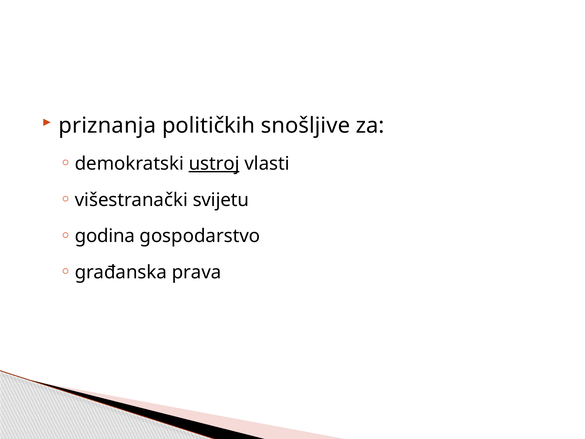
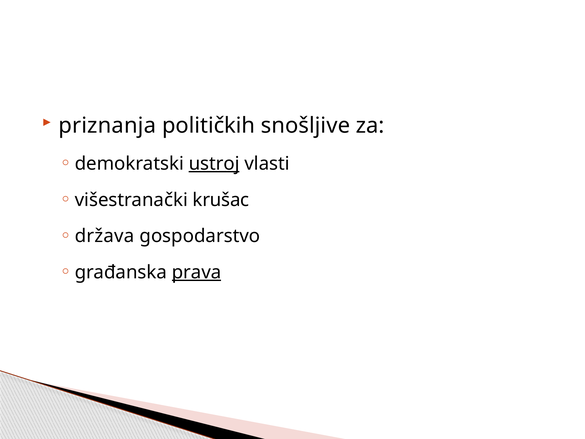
svijetu: svijetu -> krušac
godina: godina -> država
prava underline: none -> present
